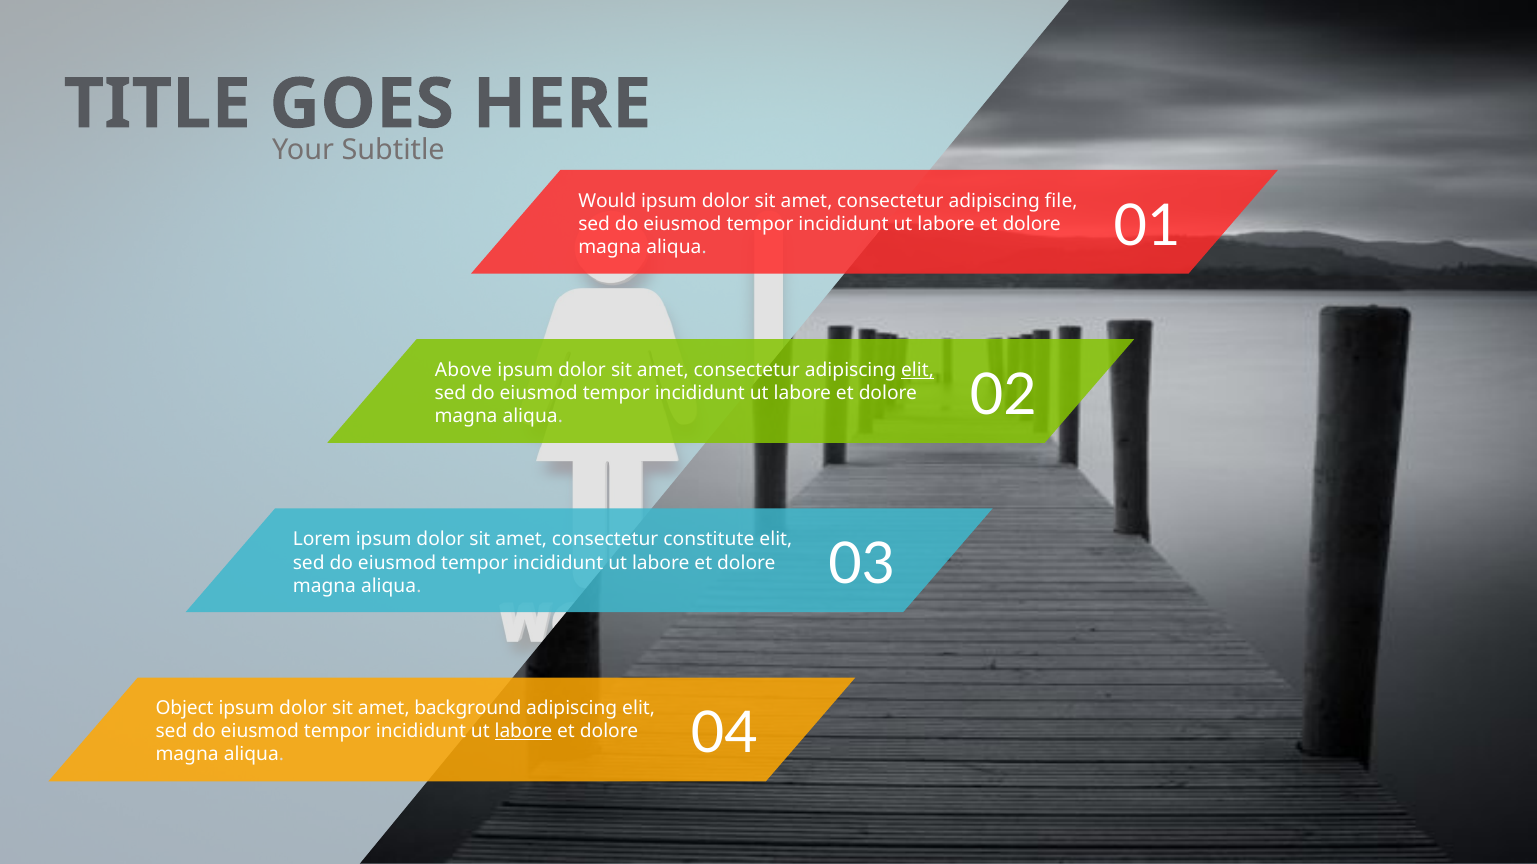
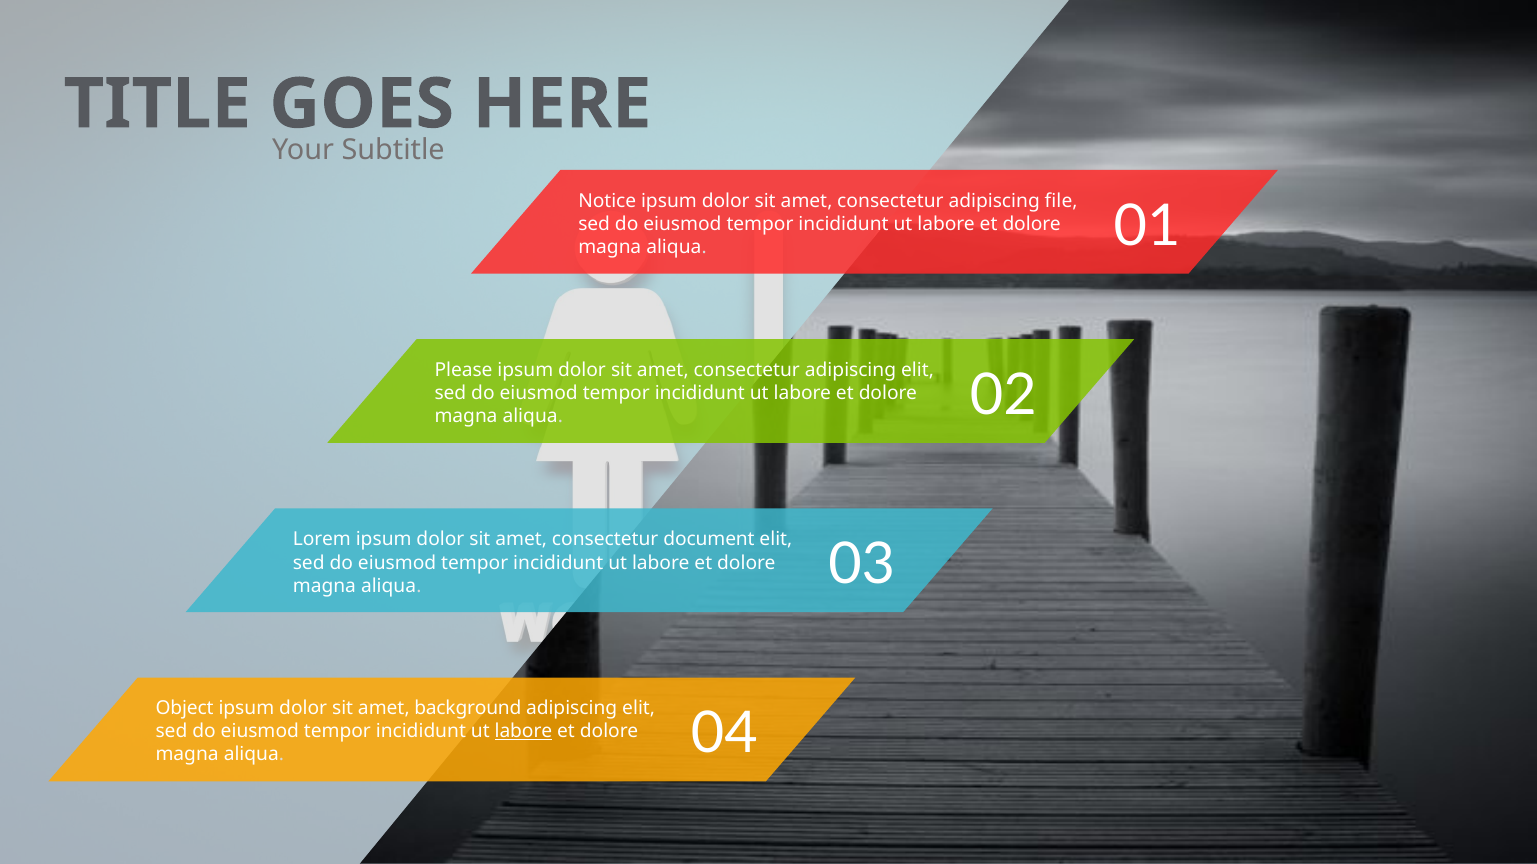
Would: Would -> Notice
Above: Above -> Please
elit at (917, 371) underline: present -> none
constitute: constitute -> document
